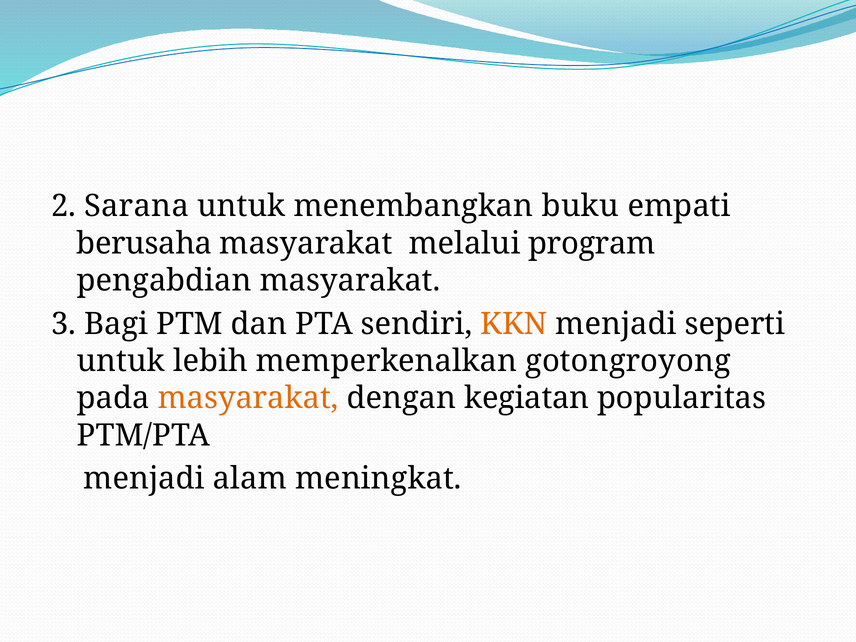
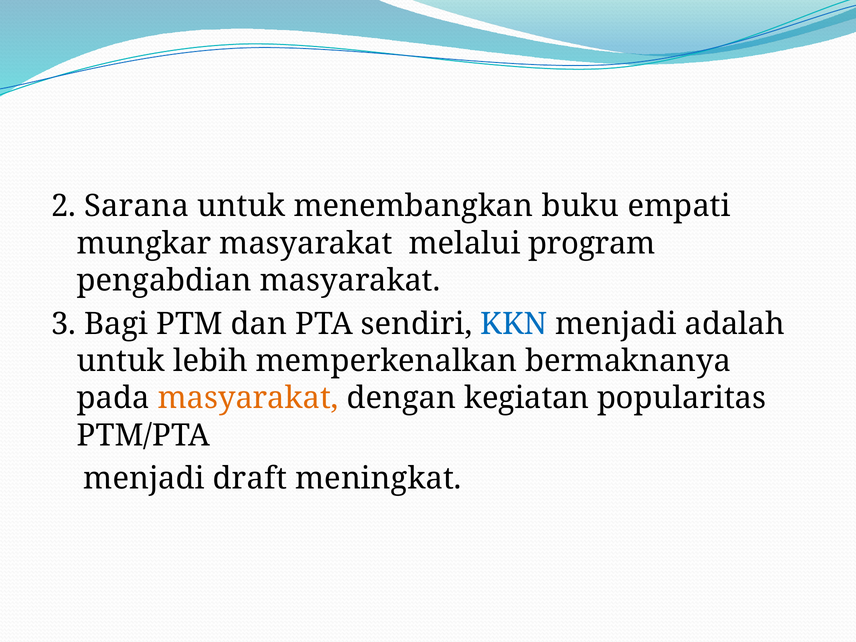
berusaha: berusaha -> mungkar
KKN colour: orange -> blue
seperti: seperti -> adalah
gotongroyong: gotongroyong -> bermaknanya
alam: alam -> draft
